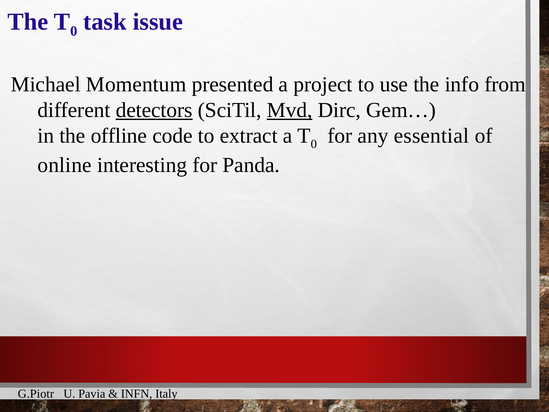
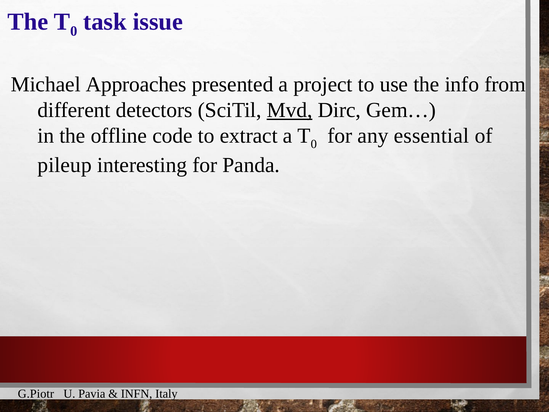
Momentum: Momentum -> Approaches
detectors underline: present -> none
online: online -> pileup
